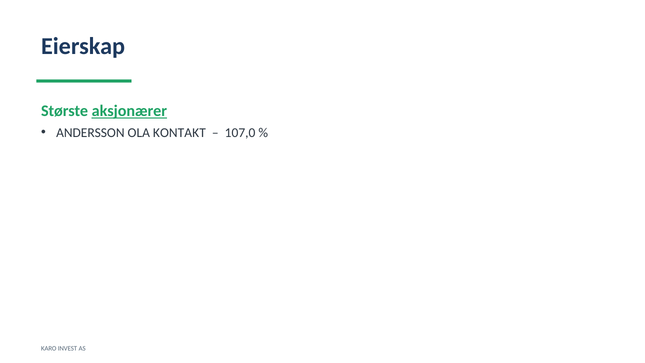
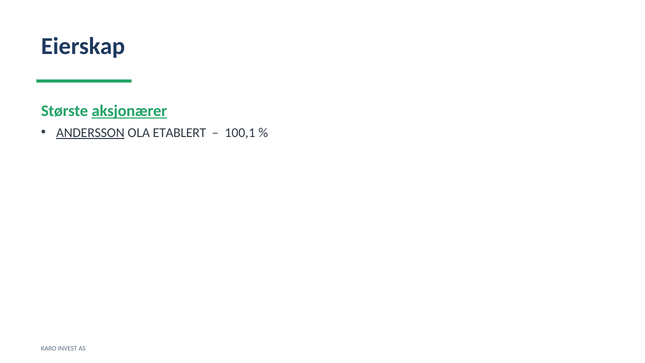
ANDERSSON underline: none -> present
KONTAKT: KONTAKT -> ETABLERT
107,0: 107,0 -> 100,1
